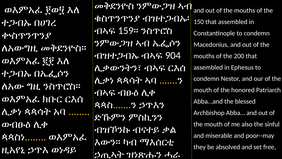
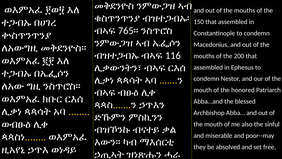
159: 159 -> 765
904: 904 -> 116
